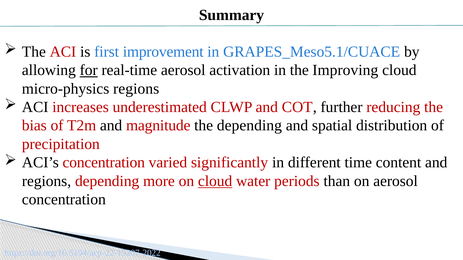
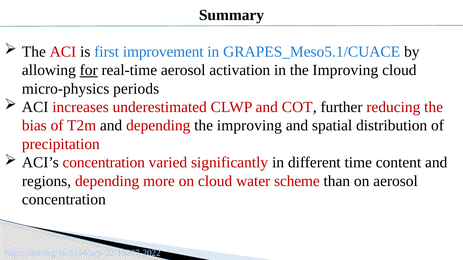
micro-physics regions: regions -> periods
and magnitude: magnitude -> depending
depending at (249, 126): depending -> improving
cloud at (215, 181) underline: present -> none
periods: periods -> scheme
